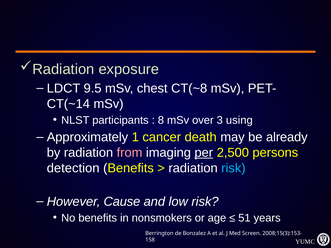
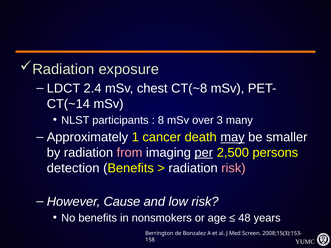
9.5: 9.5 -> 2.4
using: using -> many
may underline: none -> present
already: already -> smaller
risk at (233, 168) colour: light blue -> pink
51: 51 -> 48
